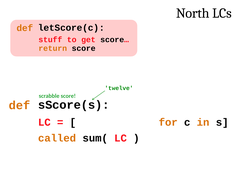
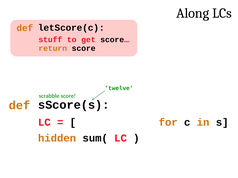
North: North -> Along
called: called -> hidden
